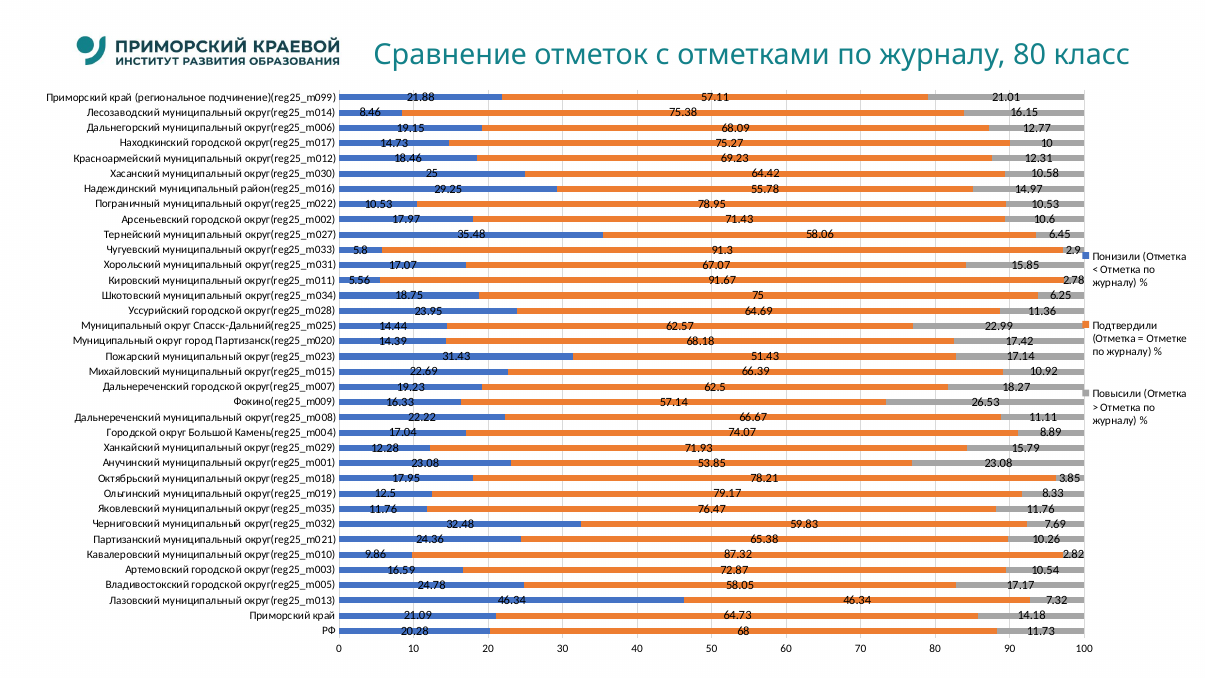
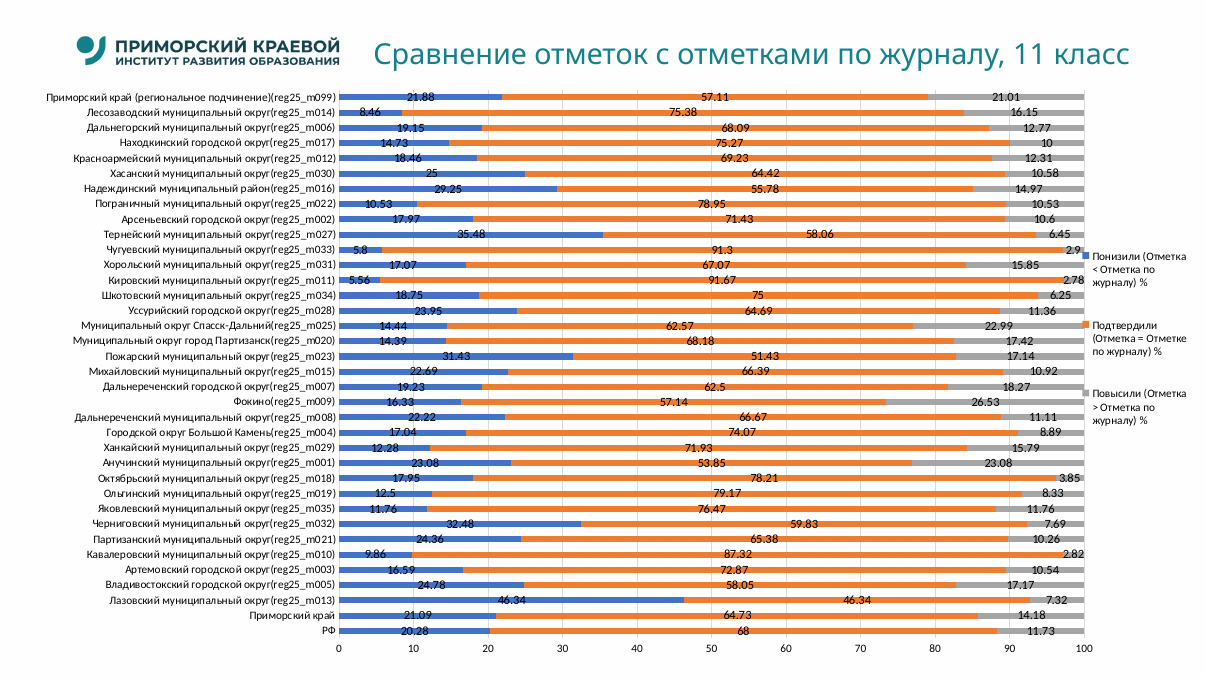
журналу 80: 80 -> 11
